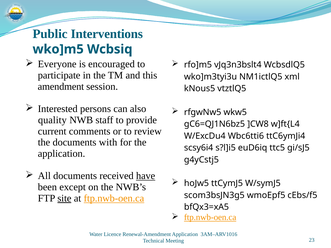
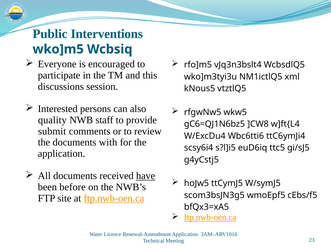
amendment: amendment -> discussions
current: current -> submit
except: except -> before
site underline: present -> none
